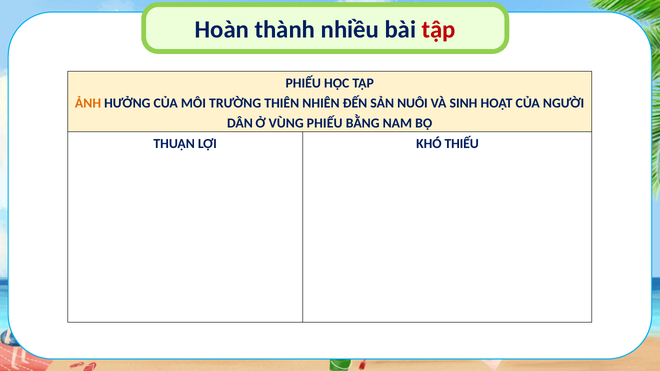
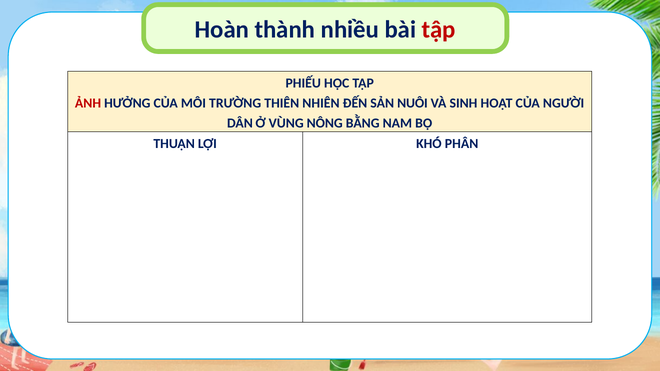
ẢNH colour: orange -> red
VÙNG PHIẾU: PHIẾU -> NÔNG
THIẾU: THIẾU -> PHÂN
